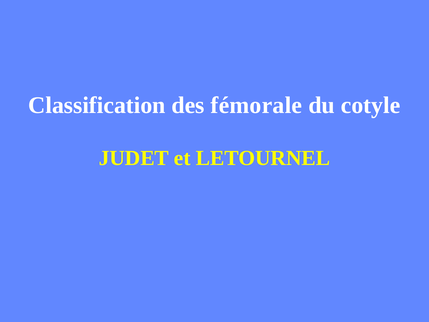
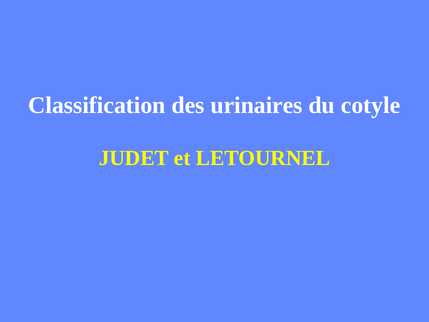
fémorale: fémorale -> urinaires
